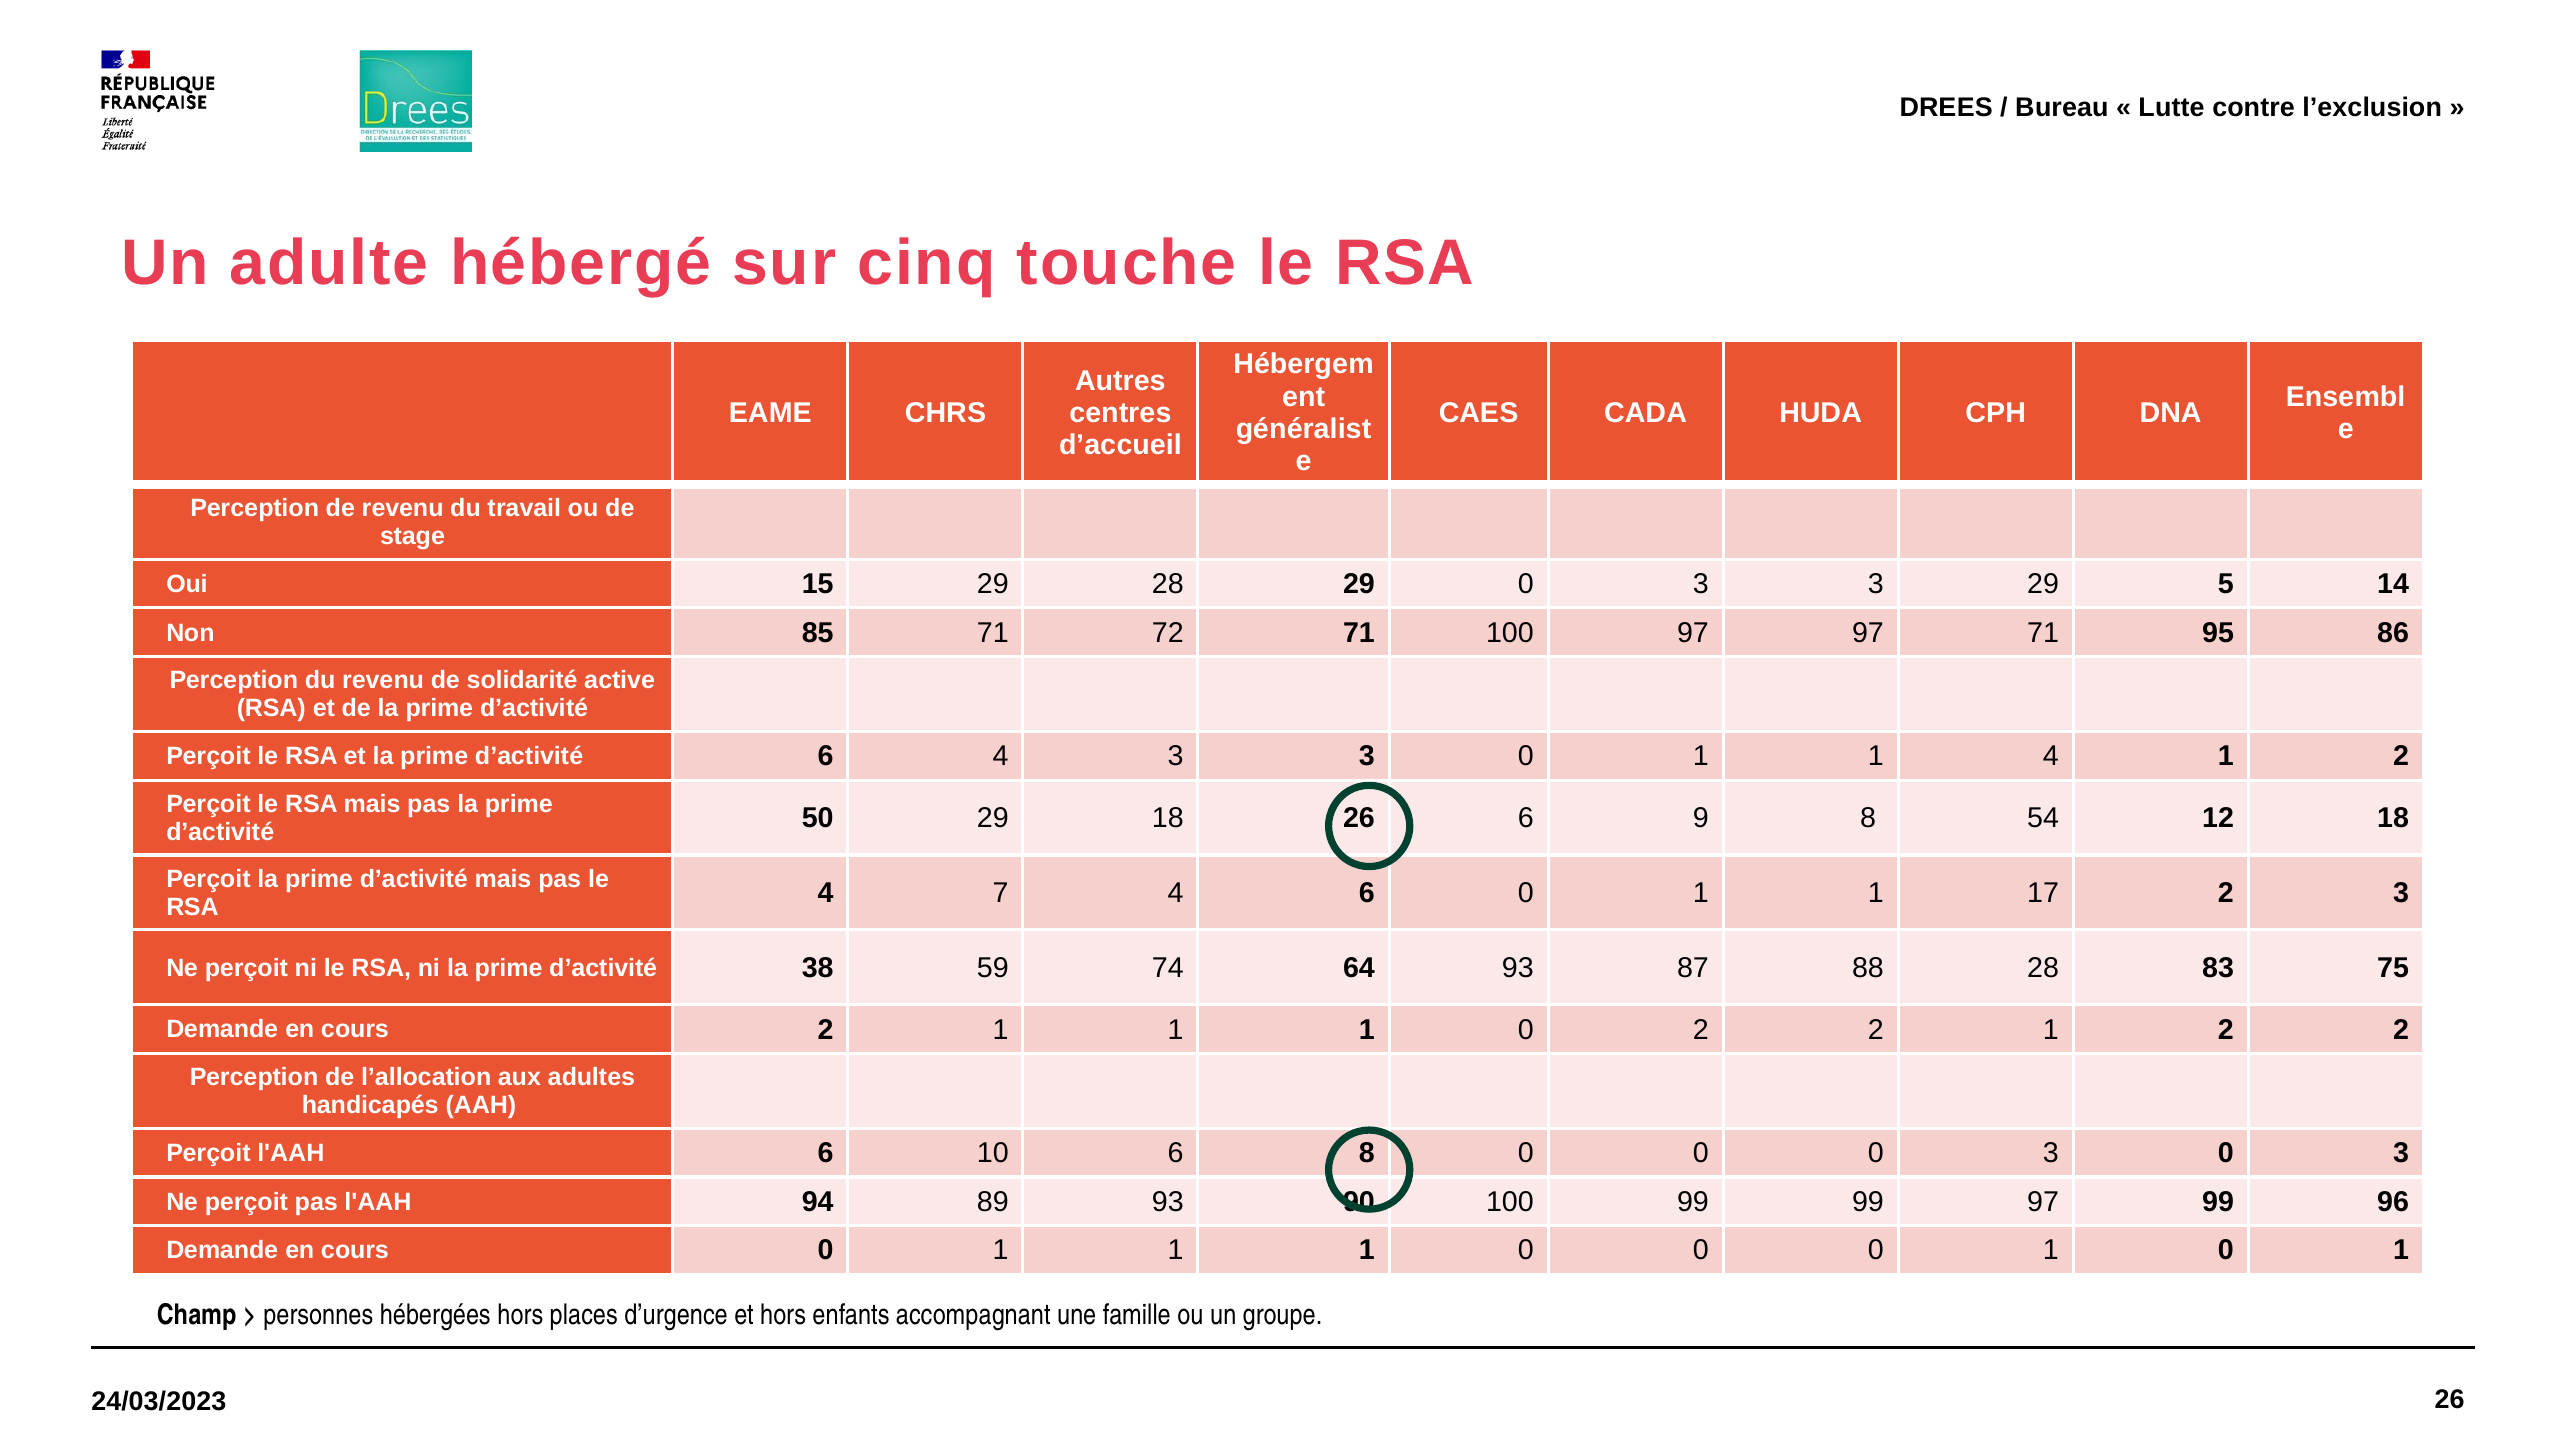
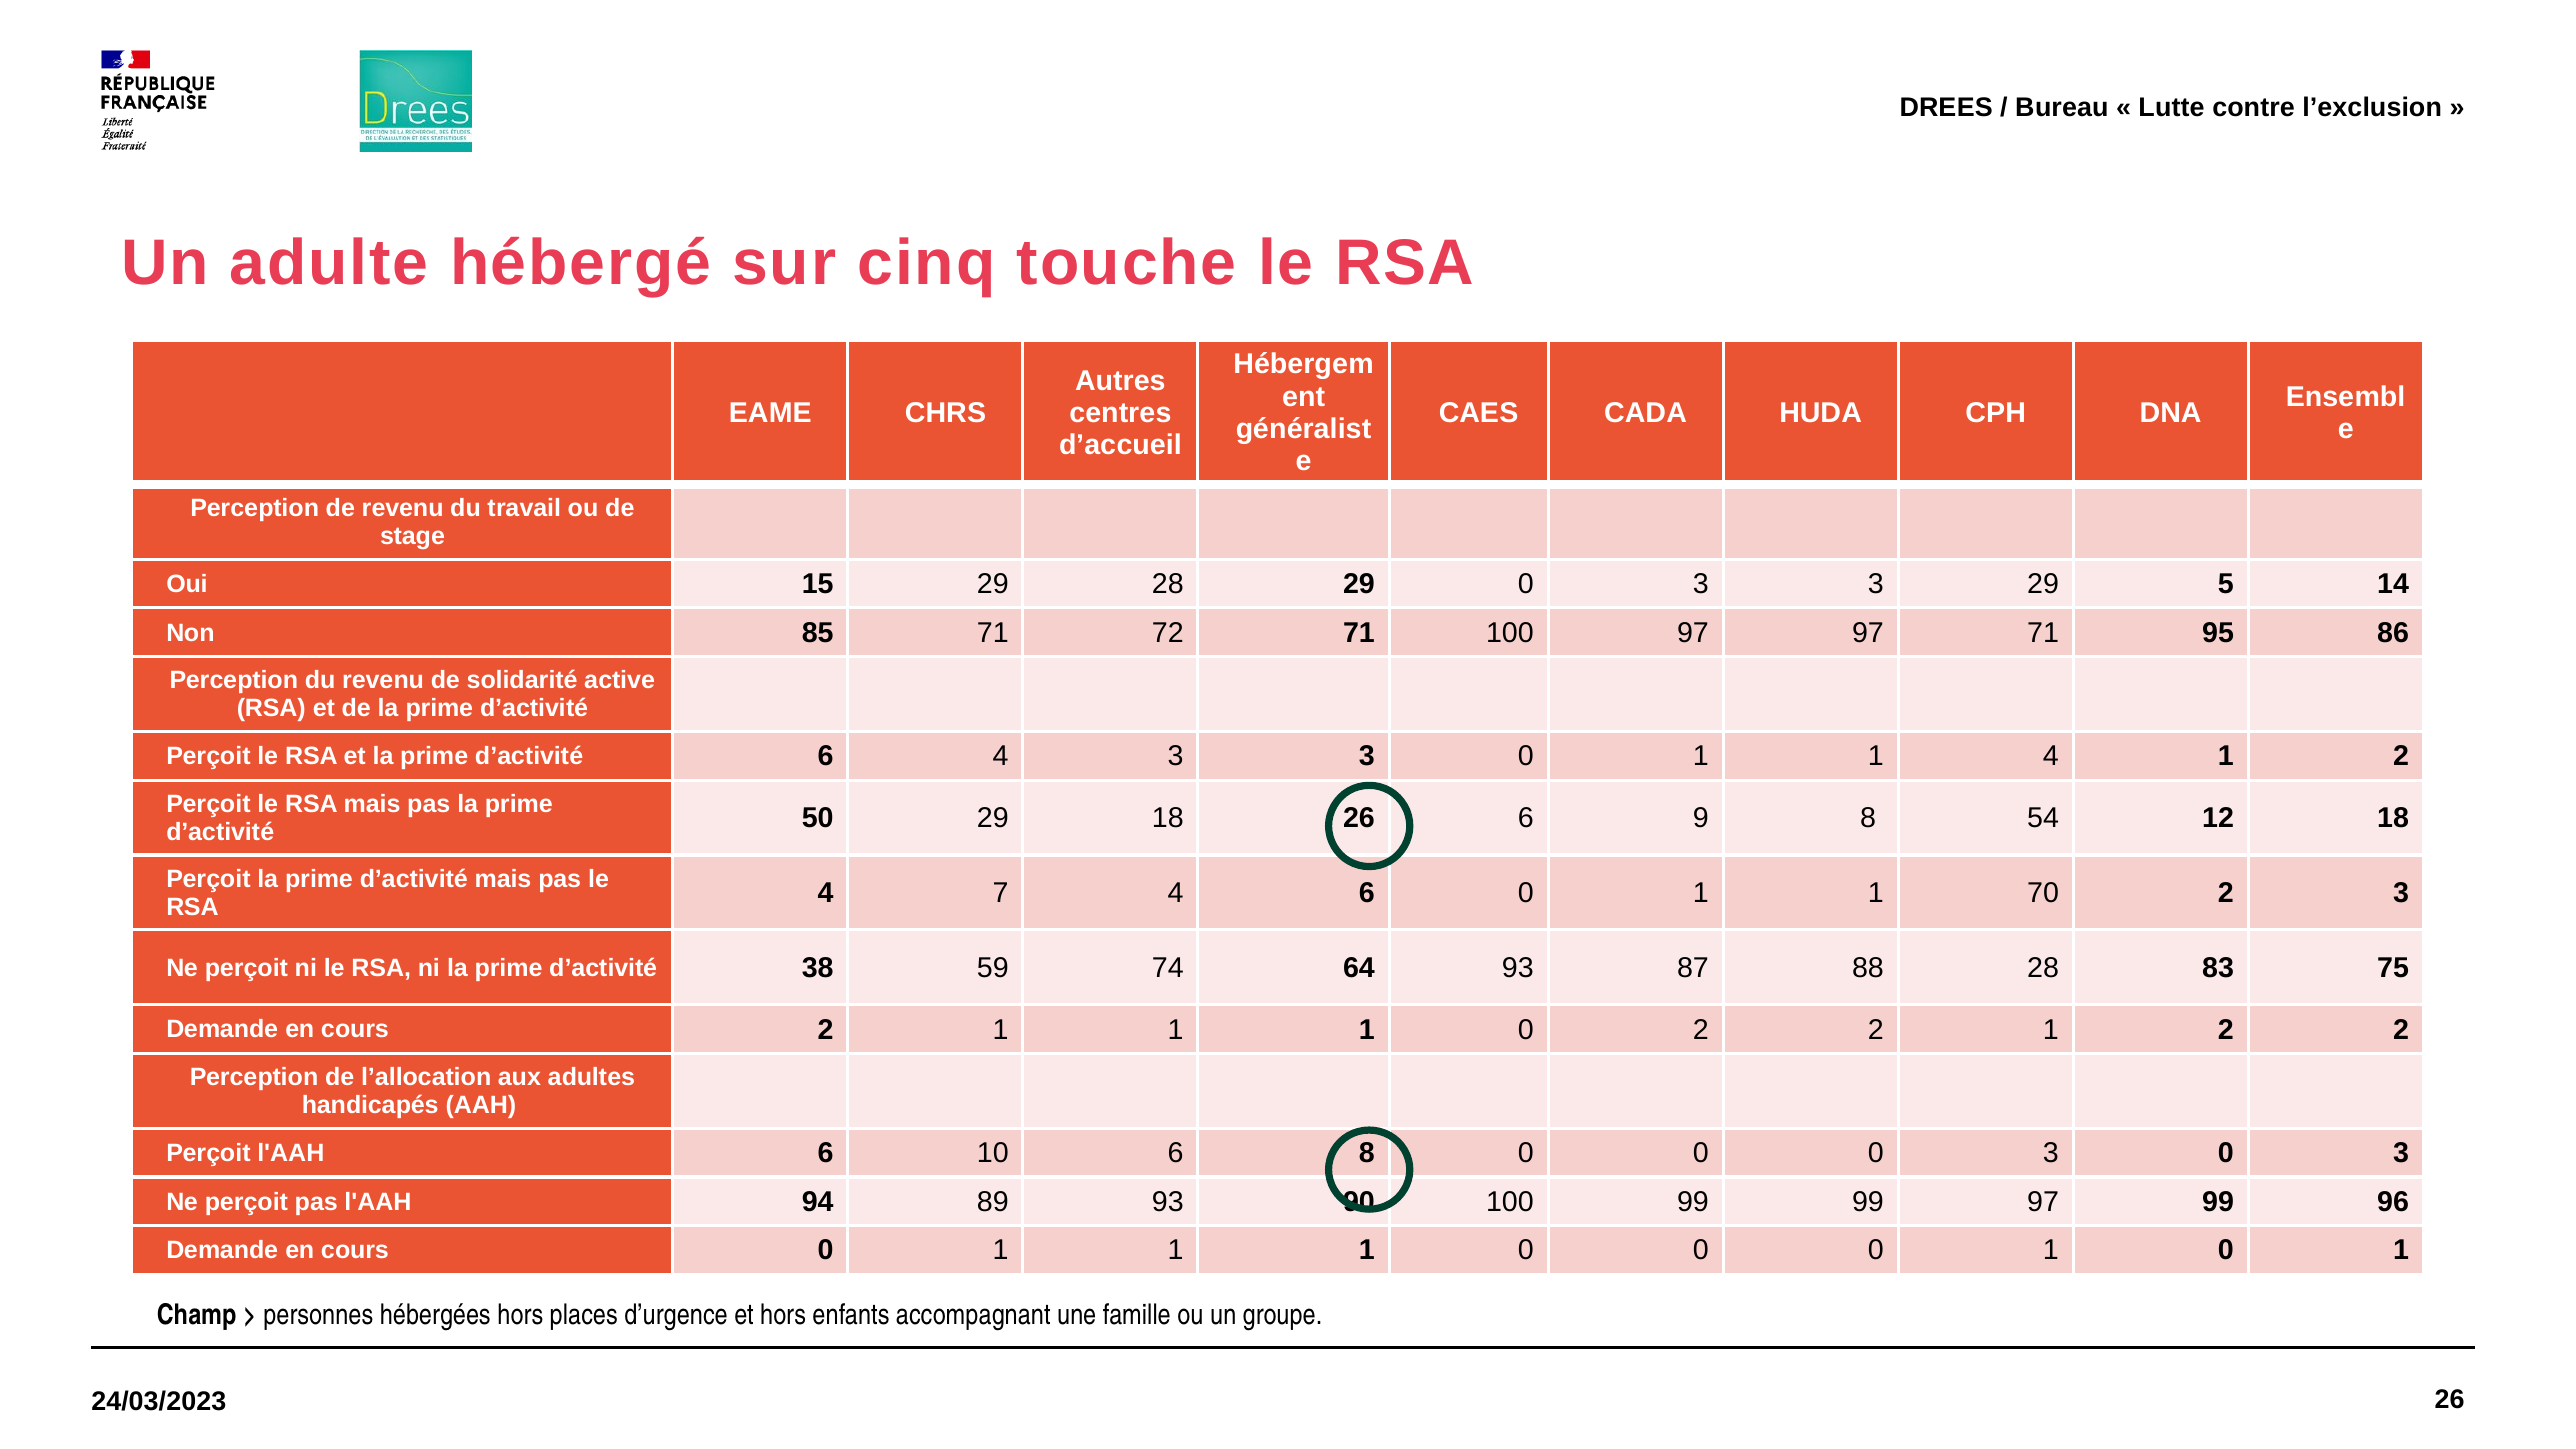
17: 17 -> 70
